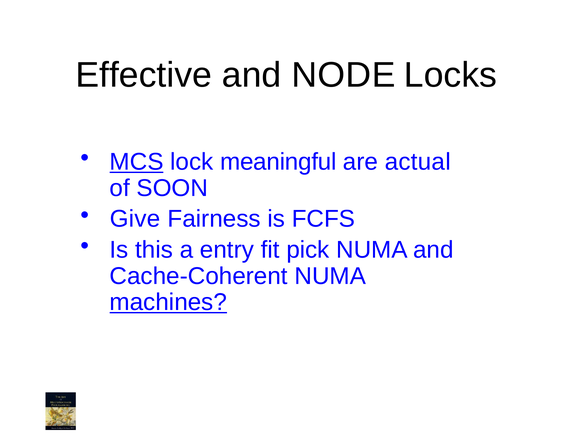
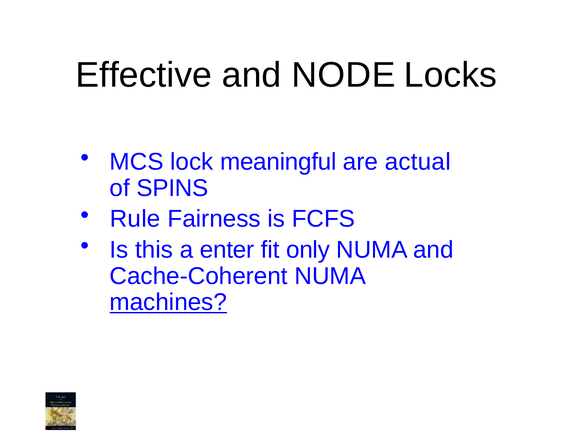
MCS underline: present -> none
SOON: SOON -> SPINS
Give: Give -> Rule
entry: entry -> enter
pick: pick -> only
